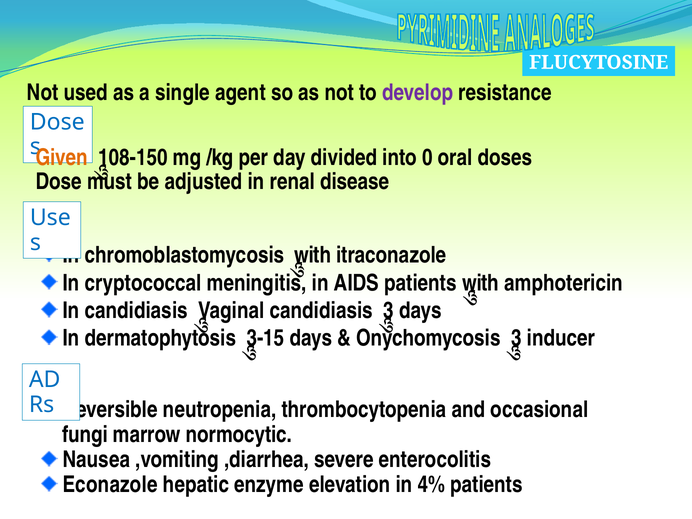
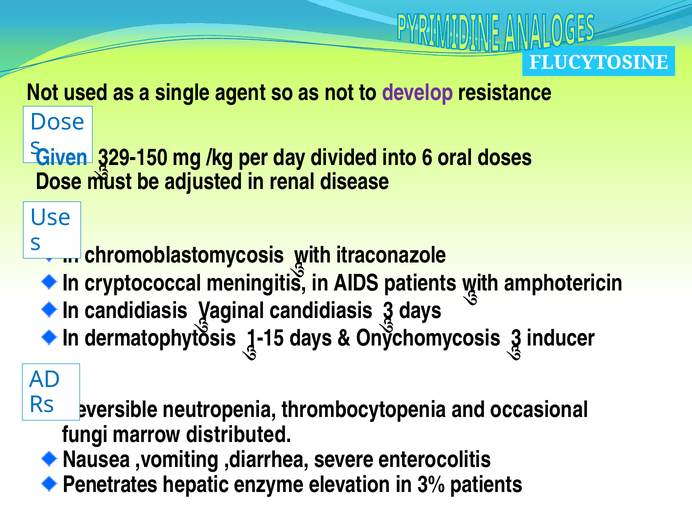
Given colour: orange -> blue
108-150: 108-150 -> 329-150
0: 0 -> 6
3-15: 3-15 -> 1-15
normocytic: normocytic -> distributed
Econazole: Econazole -> Penetrates
4%: 4% -> 3%
